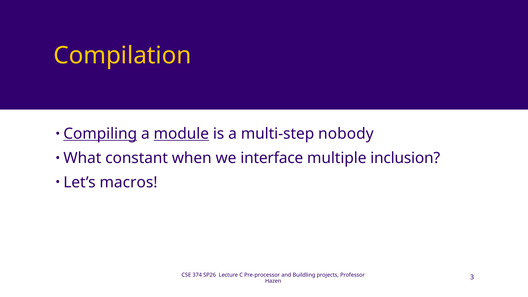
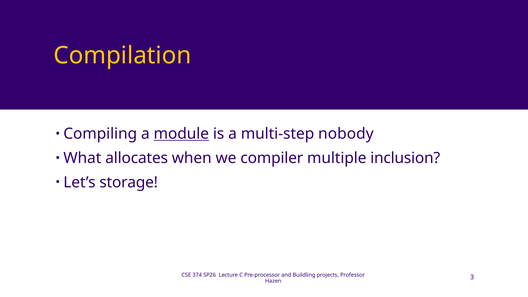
Compiling underline: present -> none
constant: constant -> allocates
interface: interface -> compiler
macros: macros -> storage
